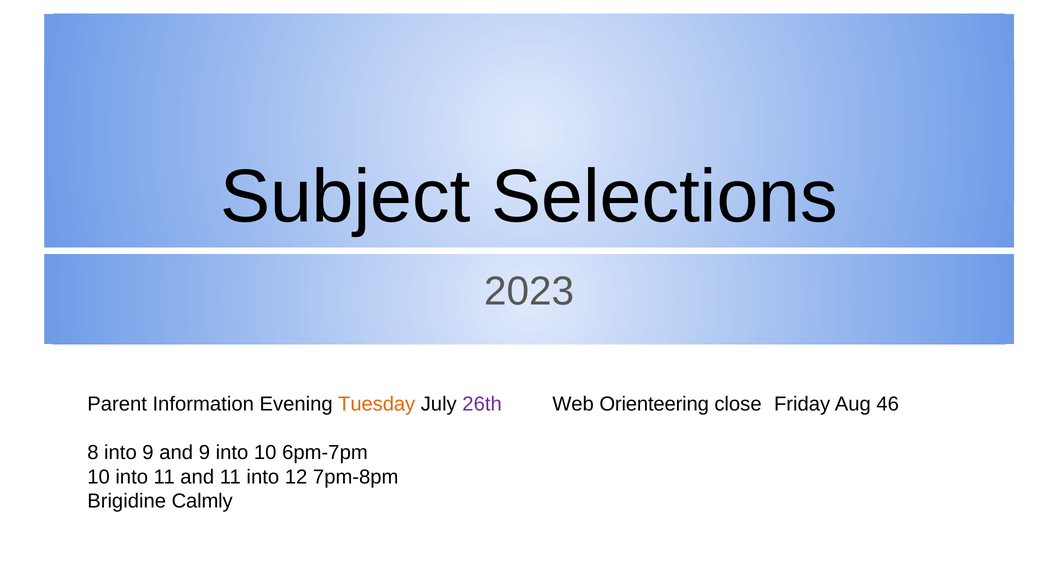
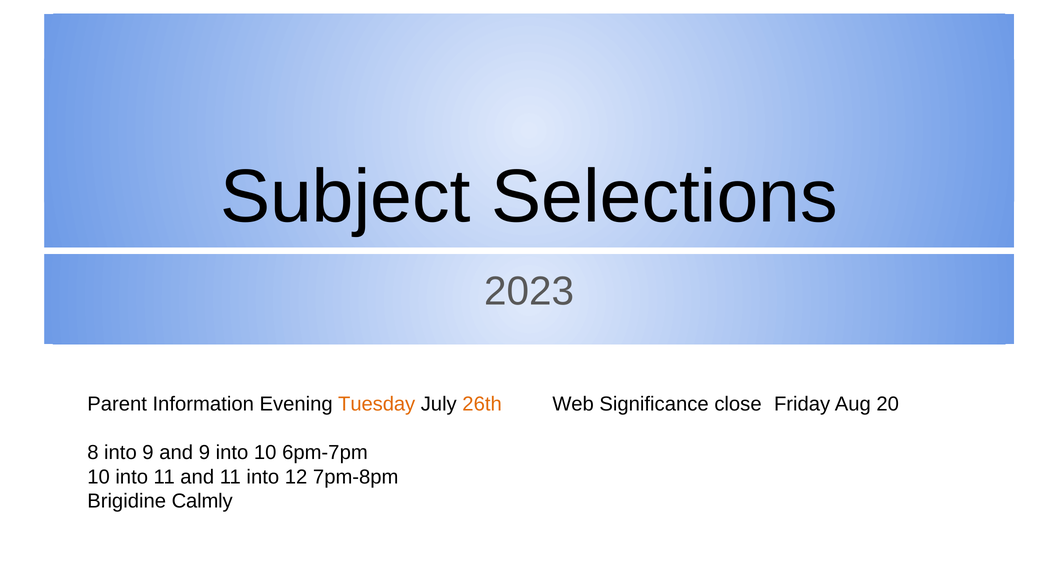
26th colour: purple -> orange
Orienteering: Orienteering -> Significance
46: 46 -> 20
